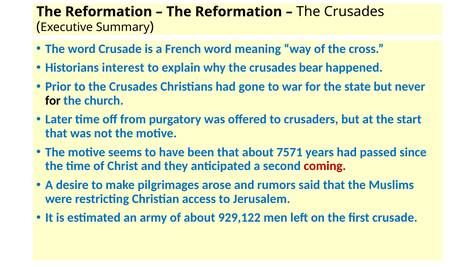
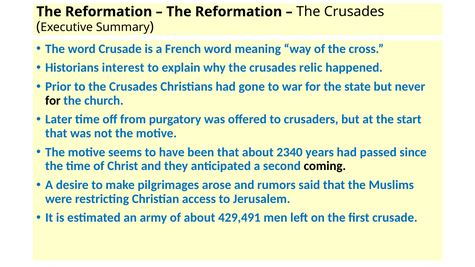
bear: bear -> relic
7571: 7571 -> 2340
coming colour: red -> black
929,122: 929,122 -> 429,491
